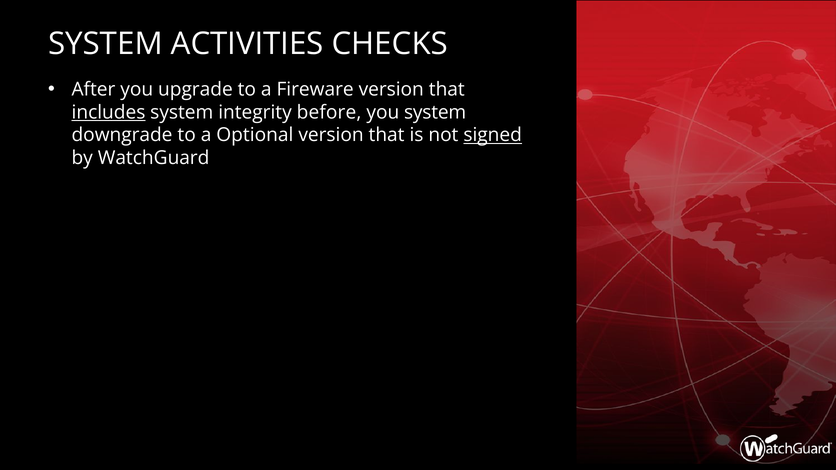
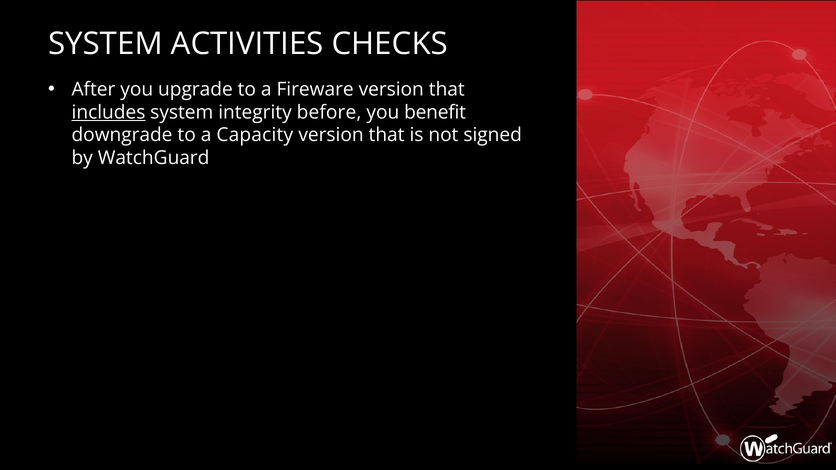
you system: system -> benefit
Optional: Optional -> Capacity
signed underline: present -> none
